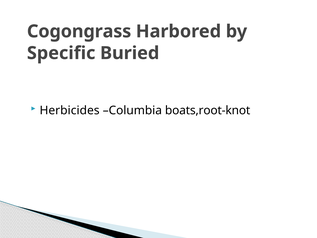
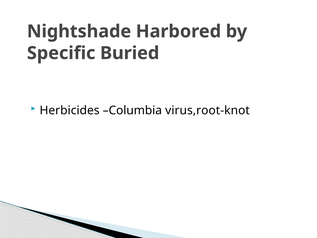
Cogongrass: Cogongrass -> Nightshade
boats,root-knot: boats,root-knot -> virus,root-knot
